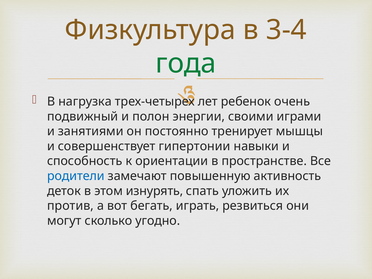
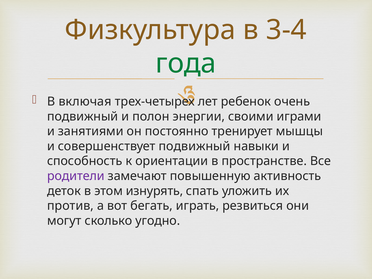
нагрузка: нагрузка -> включая
совершенствует гипертонии: гипертонии -> подвижный
родители colour: blue -> purple
